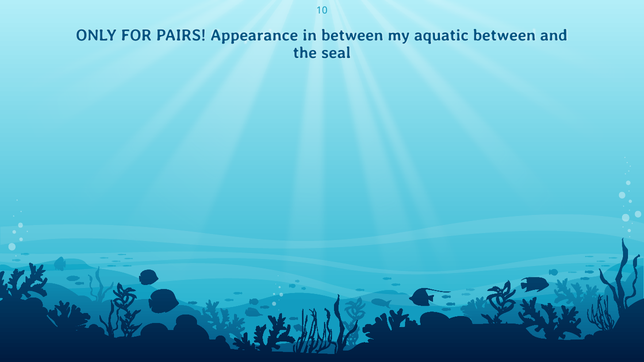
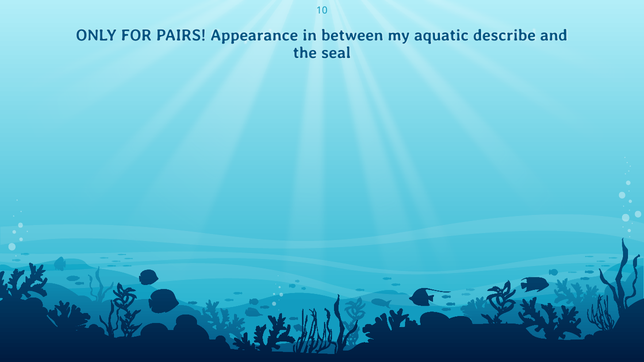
aquatic between: between -> describe
